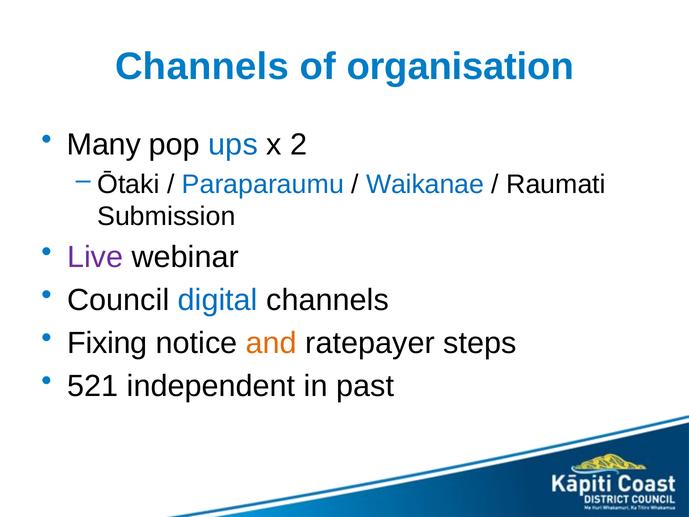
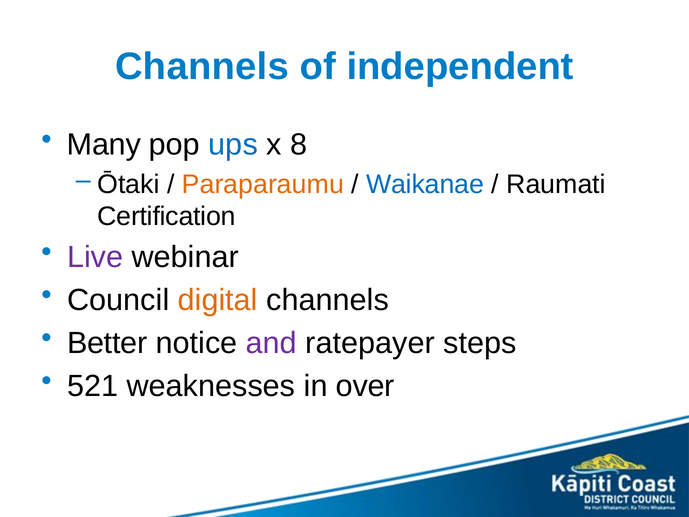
organisation: organisation -> independent
2: 2 -> 8
Paraparaumu colour: blue -> orange
Submission: Submission -> Certification
digital colour: blue -> orange
Fixing: Fixing -> Better
and colour: orange -> purple
independent: independent -> weaknesses
past: past -> over
